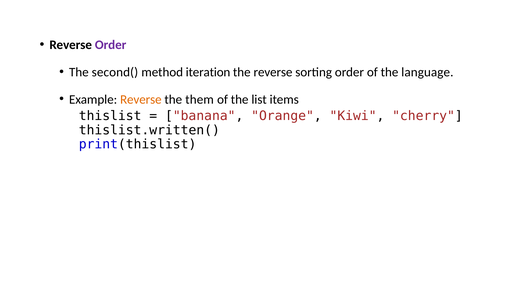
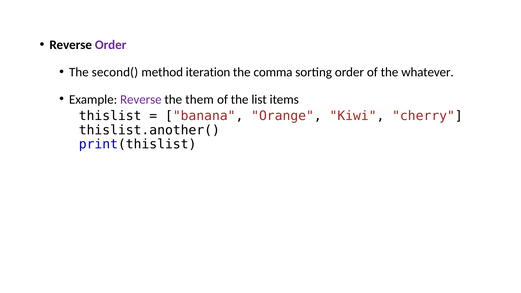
the reverse: reverse -> comma
language: language -> whatever
Reverse at (141, 99) colour: orange -> purple
thislist.written(: thislist.written( -> thislist.another(
